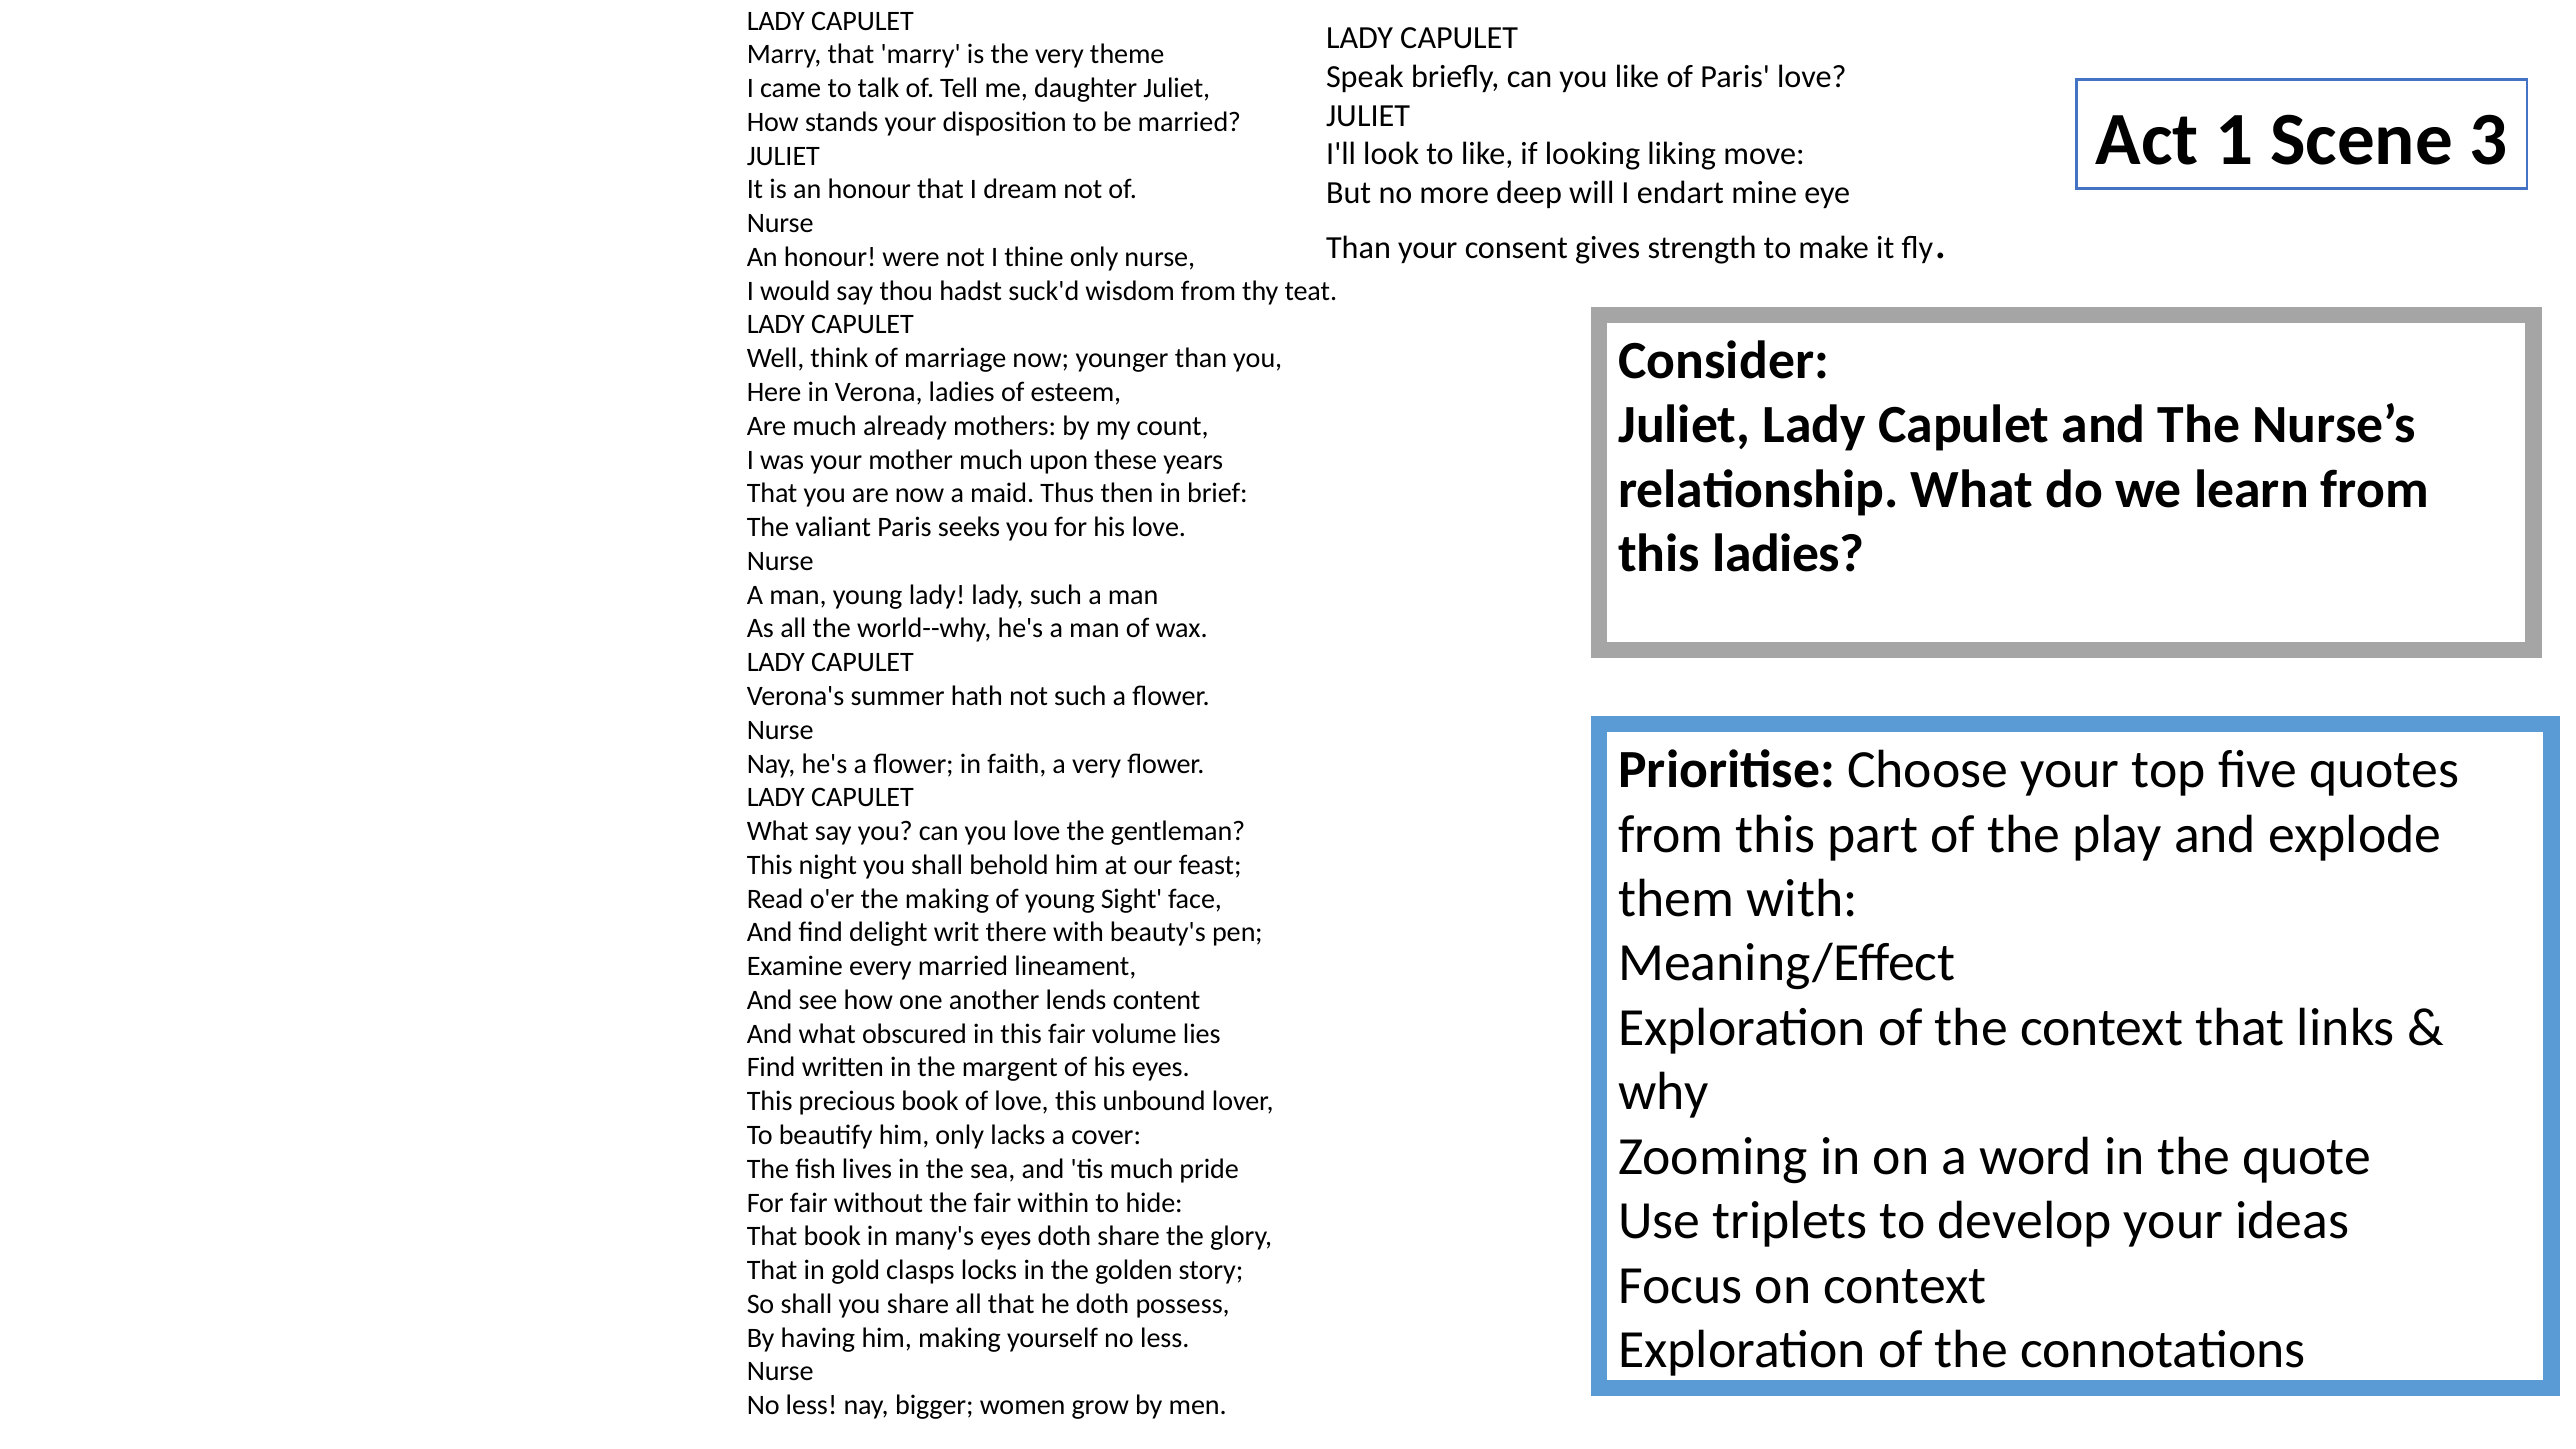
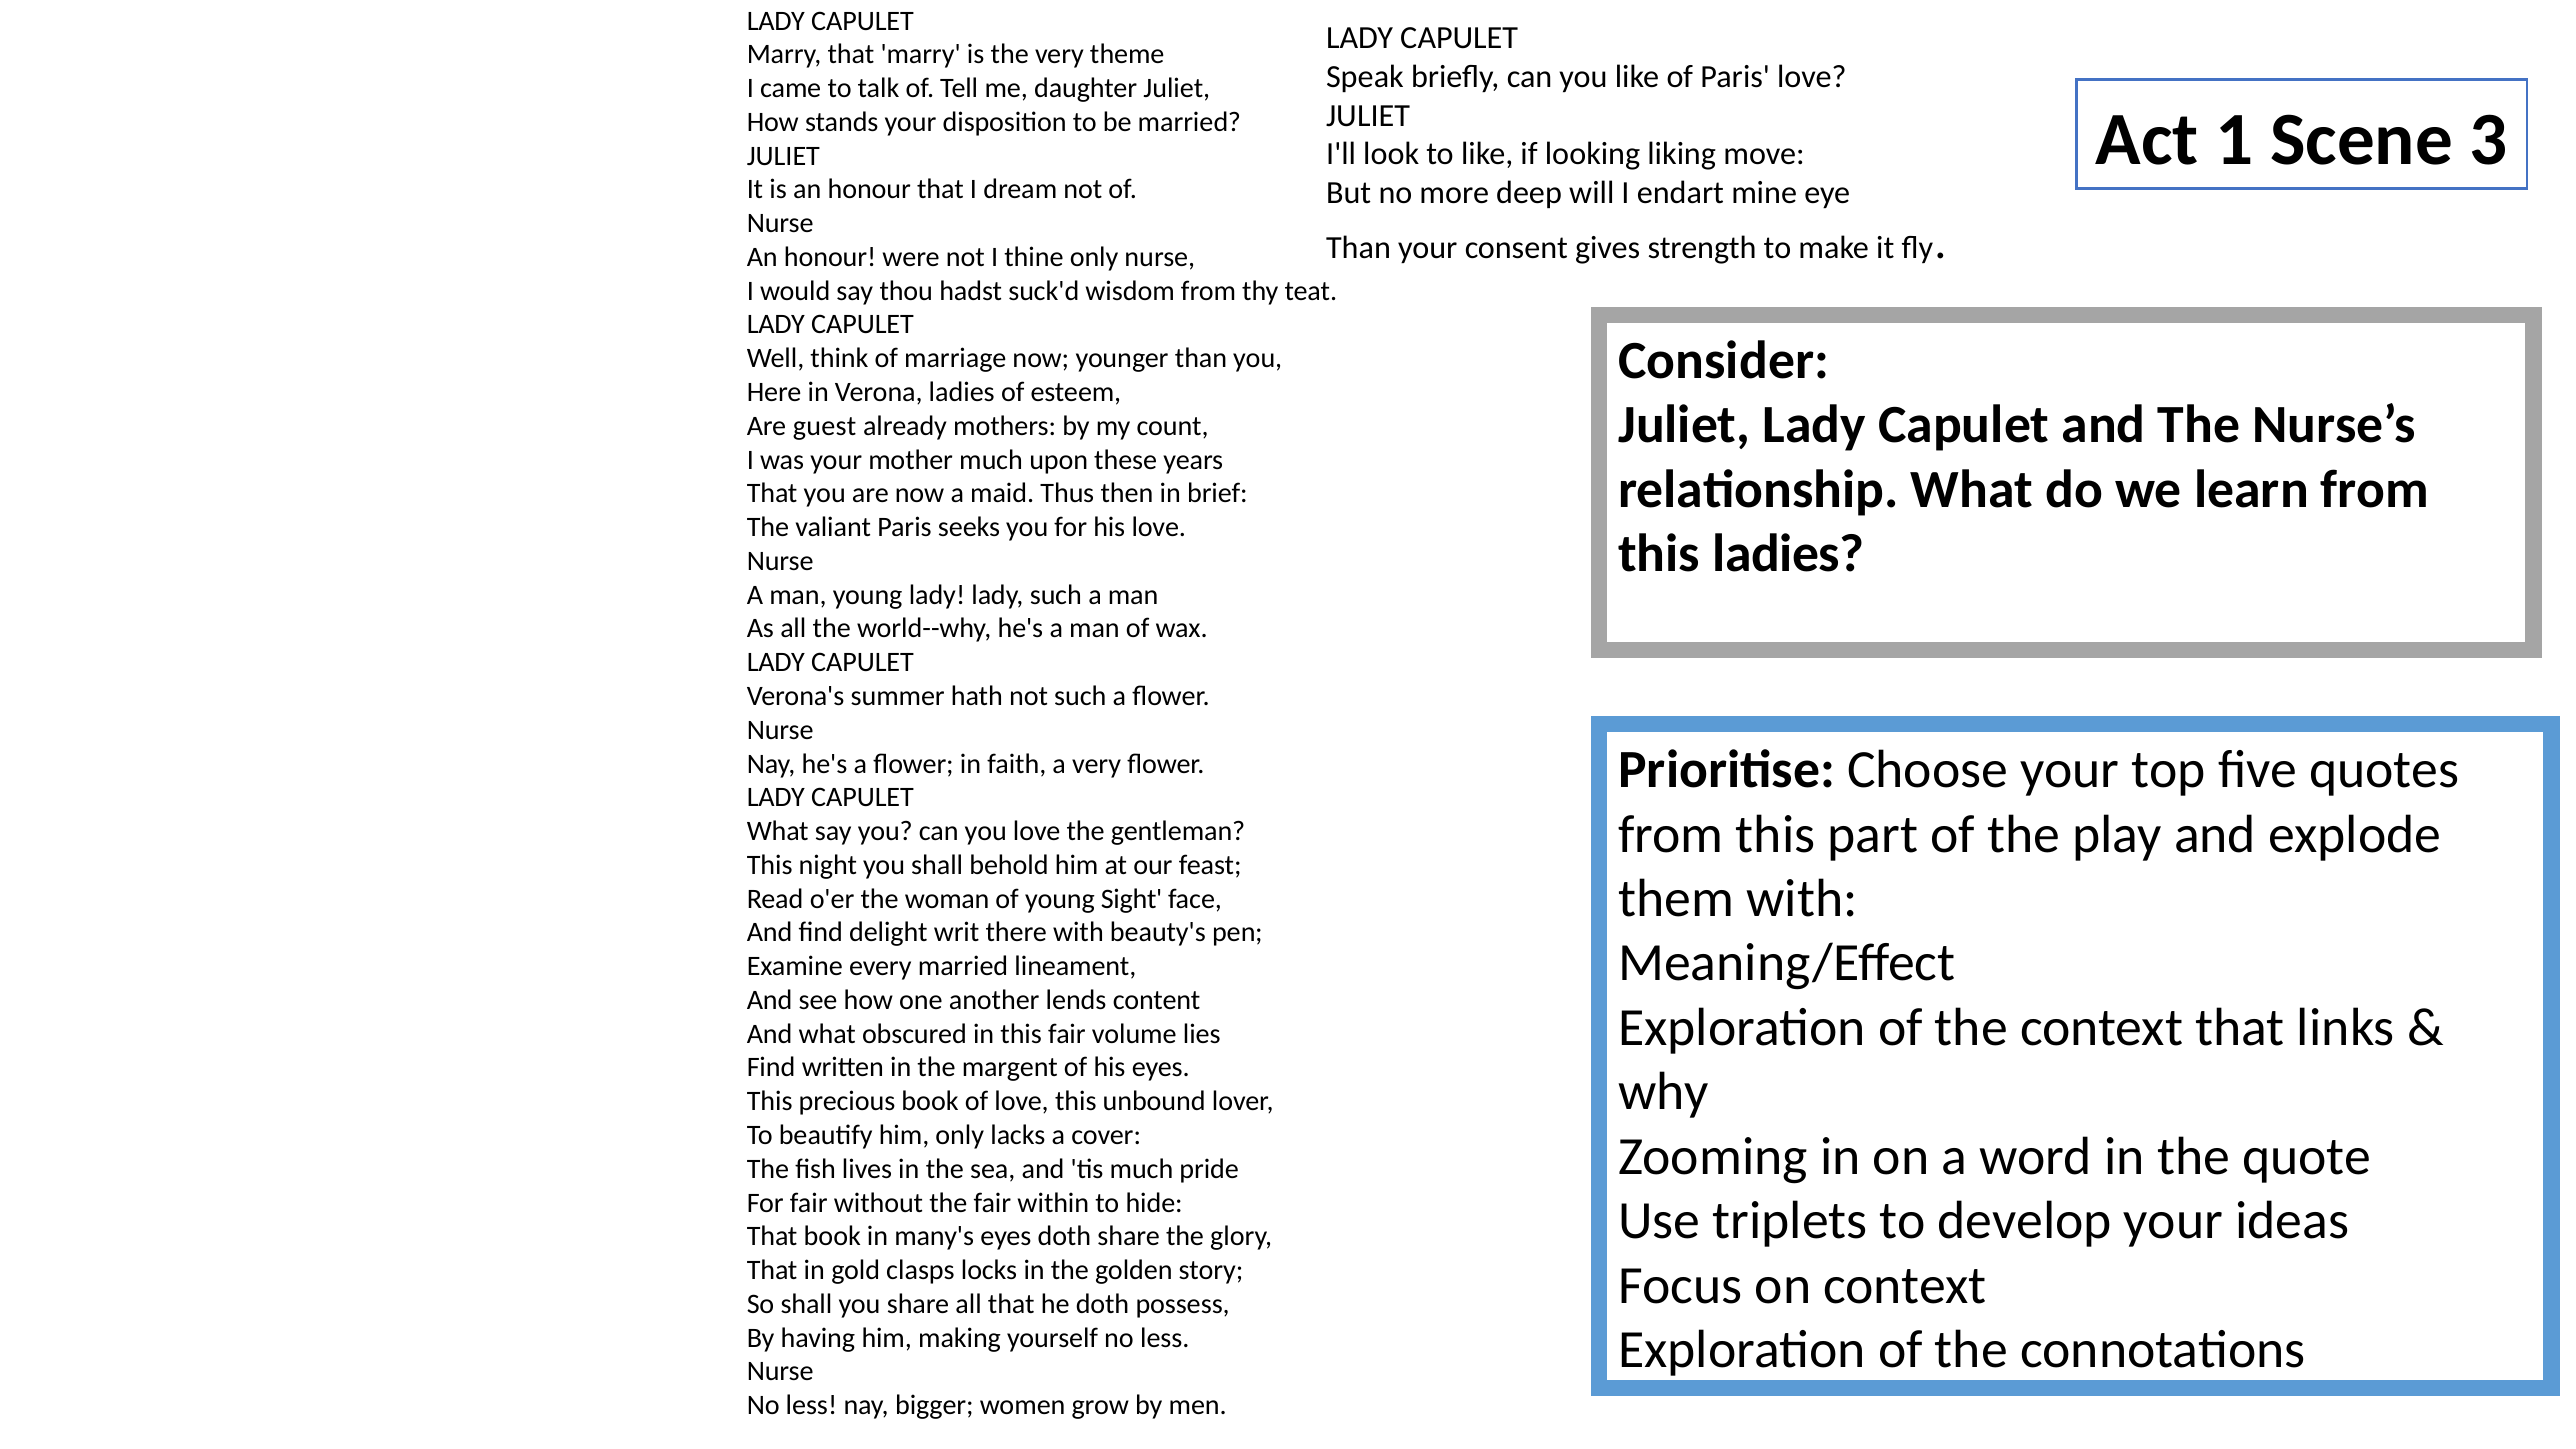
Are much: much -> guest
the making: making -> woman
